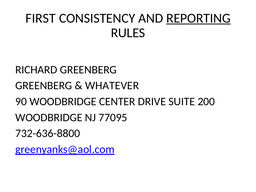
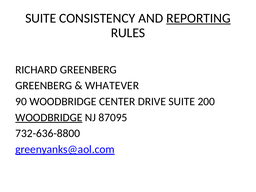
FIRST at (41, 18): FIRST -> SUITE
WOODBRIDGE at (49, 117) underline: none -> present
77095: 77095 -> 87095
